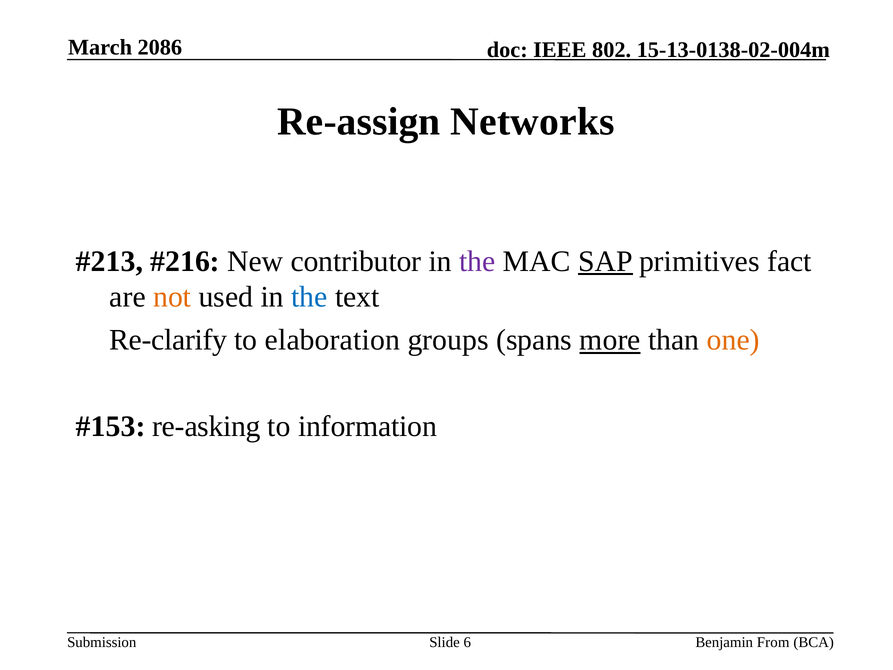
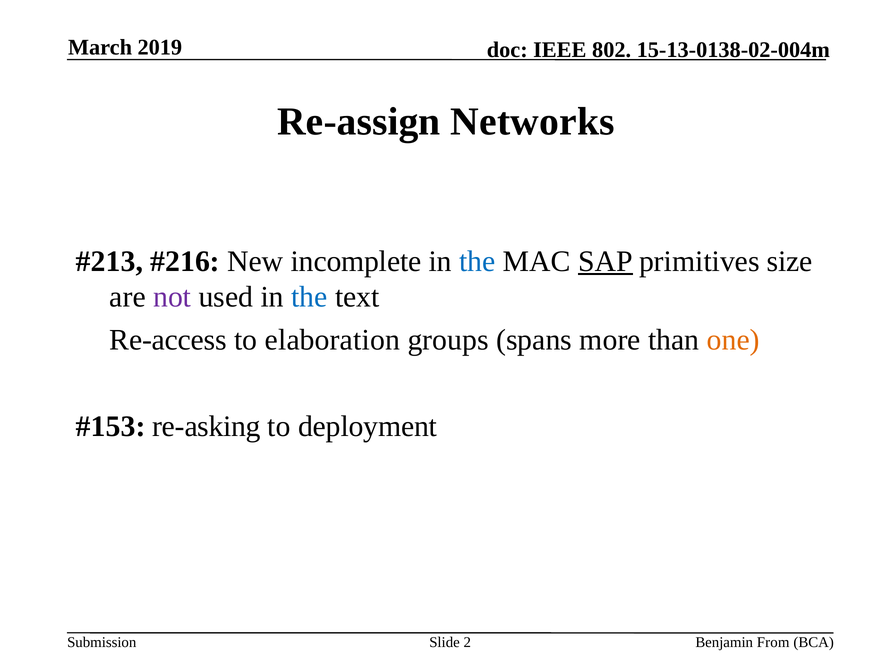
2086: 2086 -> 2019
contributor: contributor -> incomplete
the at (477, 261) colour: purple -> blue
fact: fact -> size
not colour: orange -> purple
Re-clarify: Re-clarify -> Re-access
more underline: present -> none
information: information -> deployment
6: 6 -> 2
